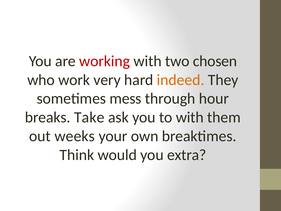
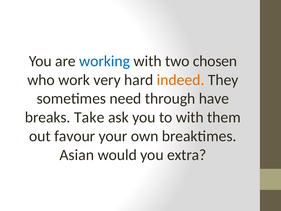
working colour: red -> blue
mess: mess -> need
hour: hour -> have
weeks: weeks -> favour
Think: Think -> Asian
